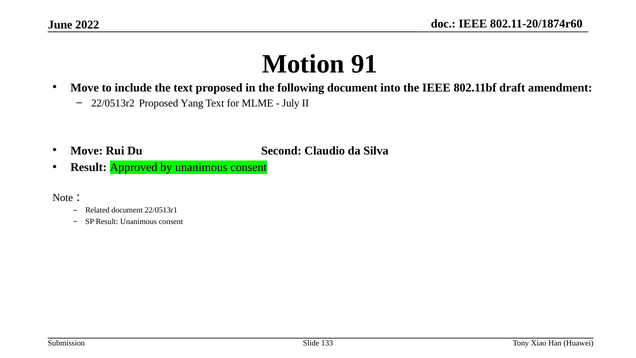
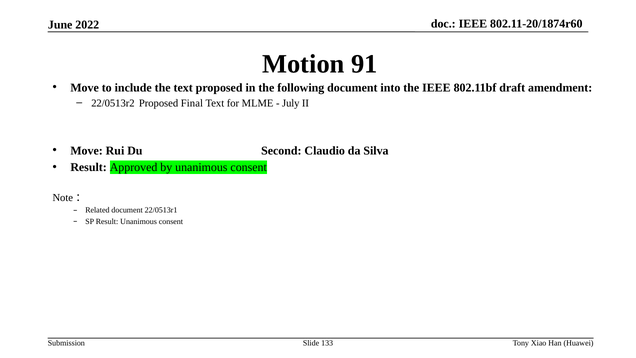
Yang: Yang -> Final
